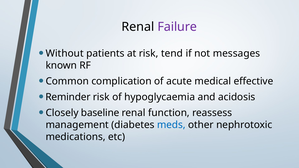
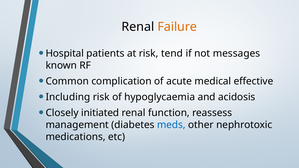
Failure colour: purple -> orange
Without: Without -> Hospital
Reminder: Reminder -> Including
baseline: baseline -> initiated
